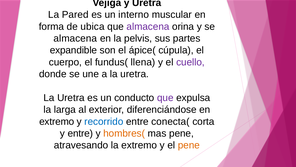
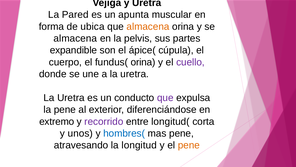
interno: interno -> apunta
almacena at (148, 26) colour: purple -> orange
fundus( llena: llena -> orina
la larga: larga -> pene
recorrido colour: blue -> purple
conecta(: conecta( -> longitud(
y entre: entre -> unos
hombres( colour: orange -> blue
la extremo: extremo -> longitud
